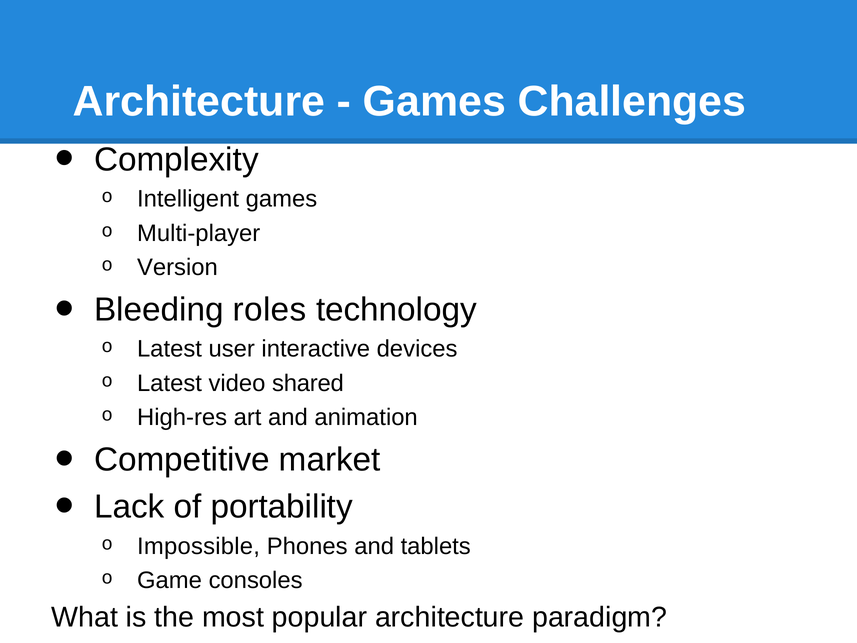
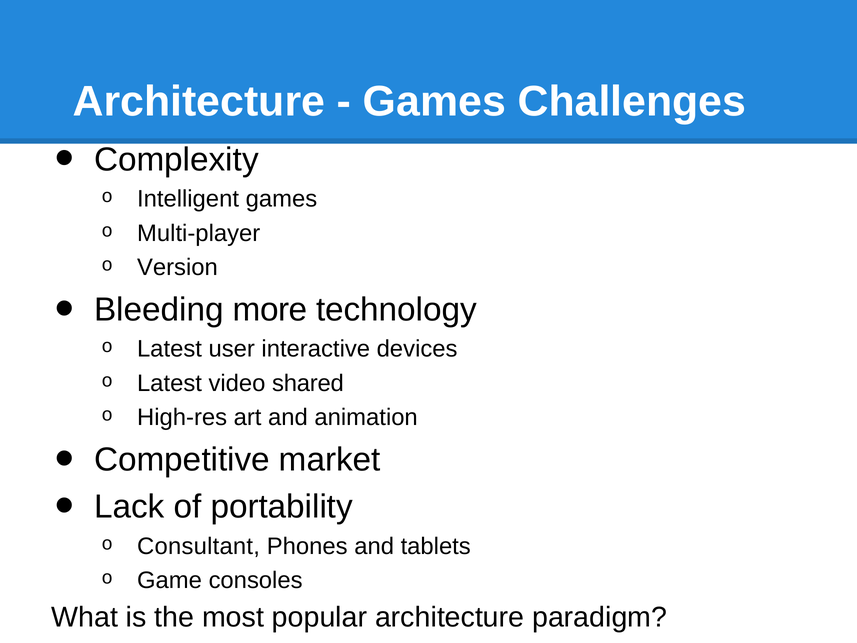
roles: roles -> more
Impossible: Impossible -> Consultant
